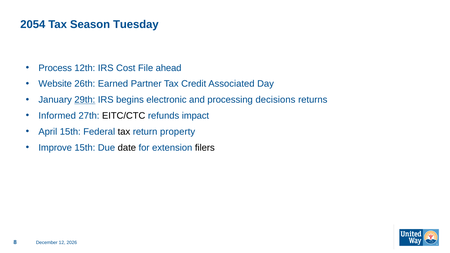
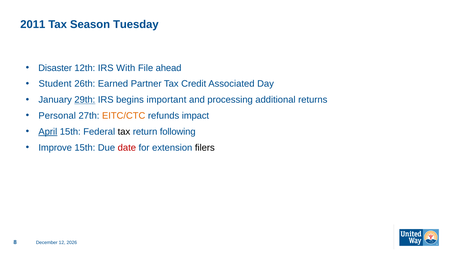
2054: 2054 -> 2011
Process: Process -> Disaster
Cost: Cost -> With
Website: Website -> Student
electronic: electronic -> important
decisions: decisions -> additional
Informed: Informed -> Personal
EITC/CTC colour: black -> orange
April underline: none -> present
property: property -> following
date colour: black -> red
